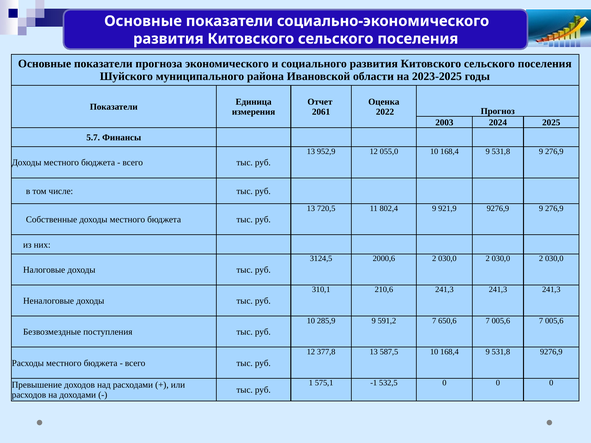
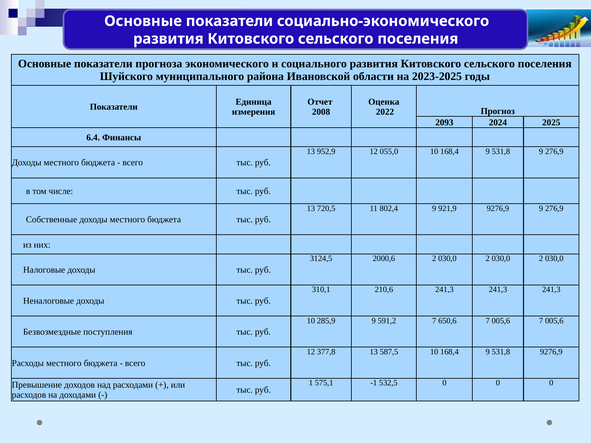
2061: 2061 -> 2008
2003: 2003 -> 2093
5.7: 5.7 -> 6.4
